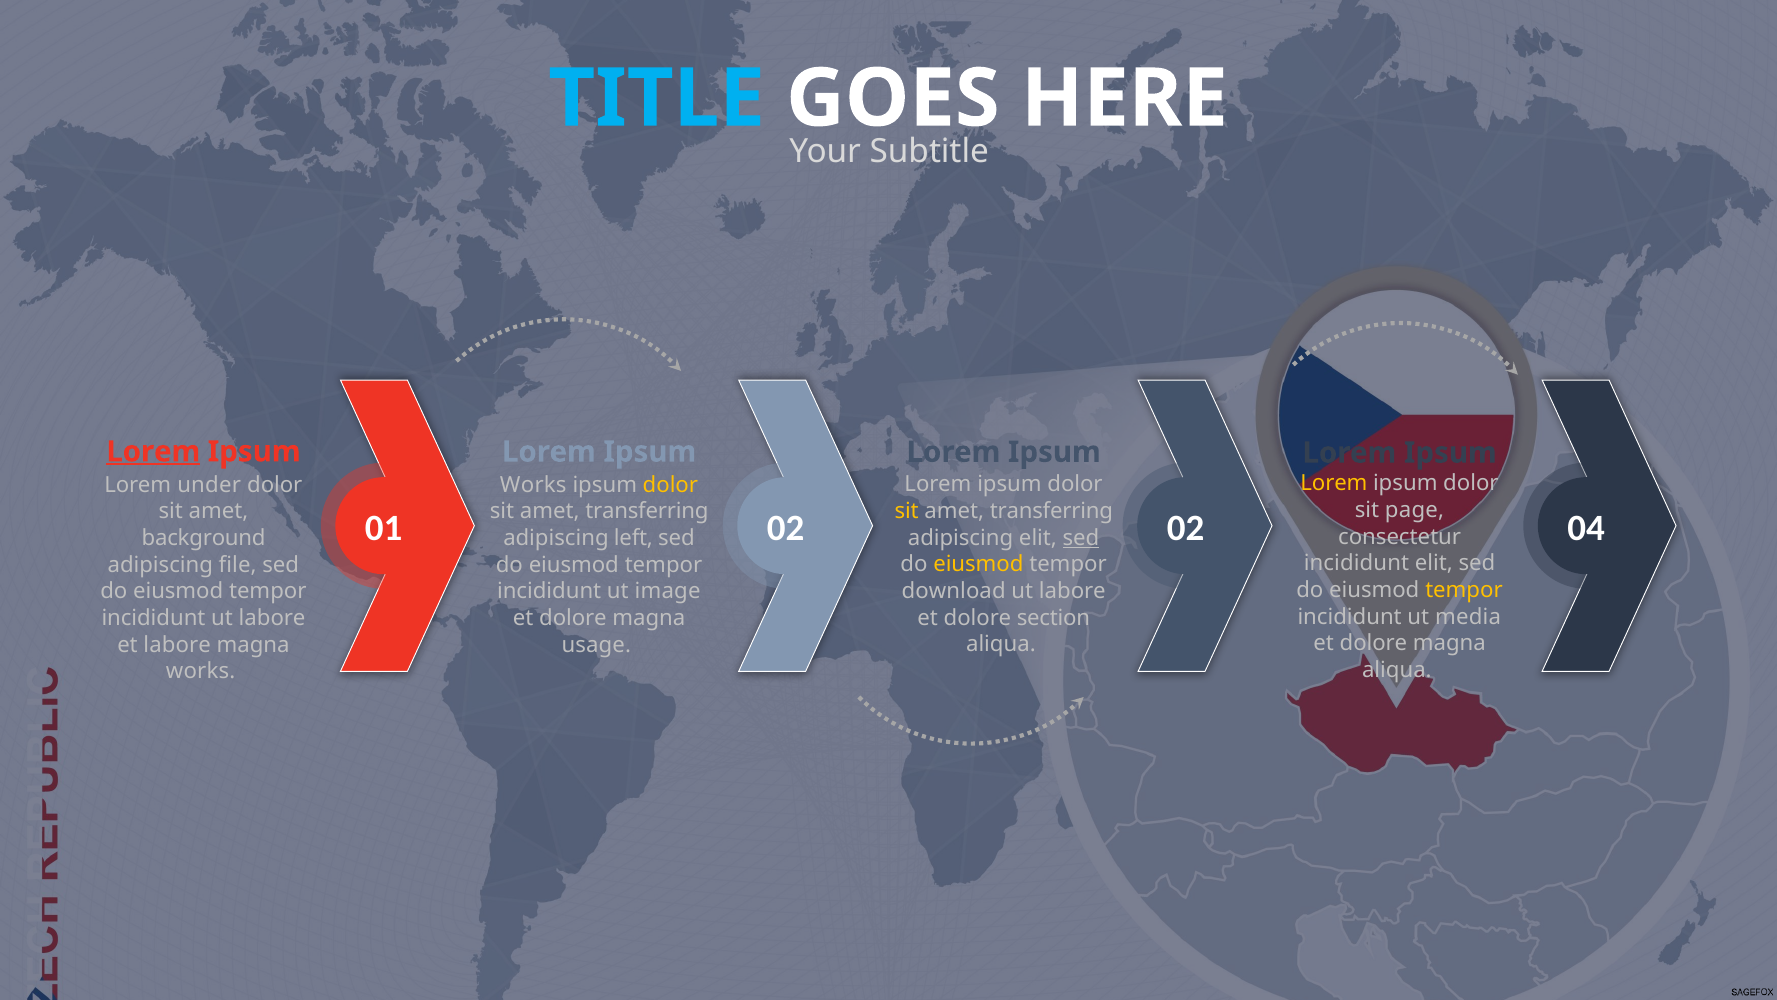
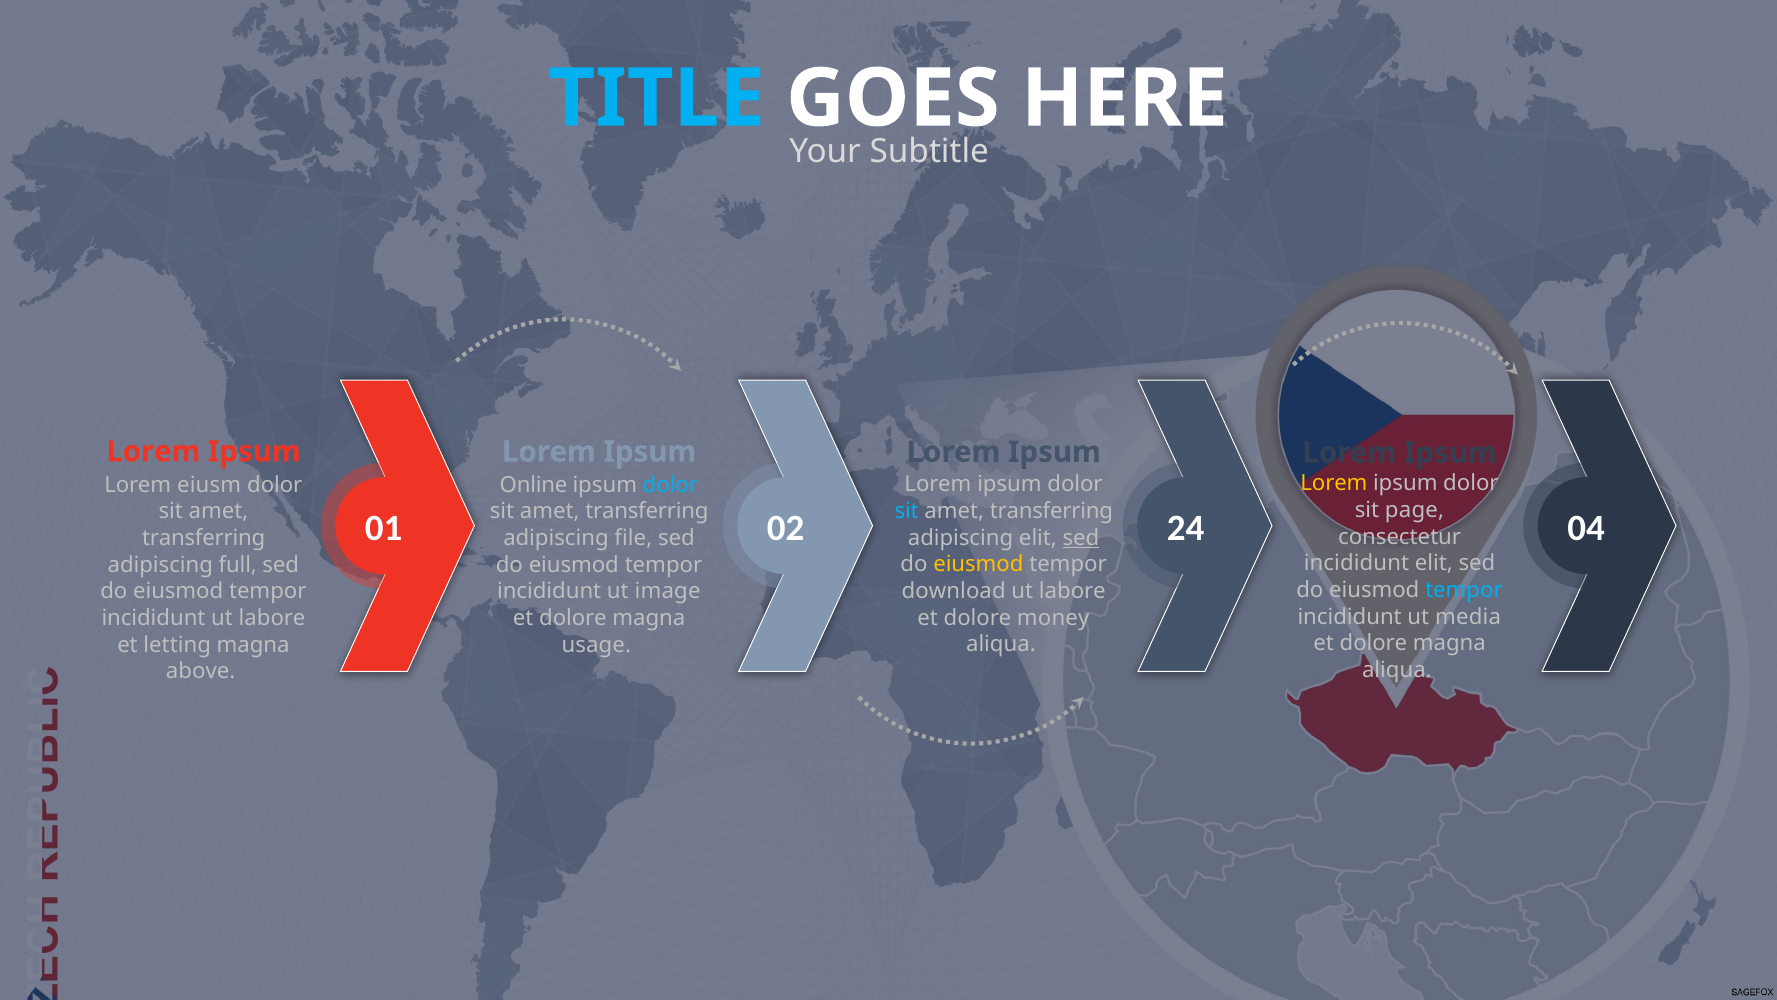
Lorem at (153, 451) underline: present -> none
Works at (533, 484): Works -> Online
dolor at (670, 484) colour: yellow -> light blue
under: under -> eiusm
sit at (907, 511) colour: yellow -> light blue
02 02: 02 -> 24
left: left -> file
background at (204, 538): background -> transferring
file: file -> full
tempor at (1464, 590) colour: yellow -> light blue
section: section -> money
et labore: labore -> letting
works at (201, 671): works -> above
